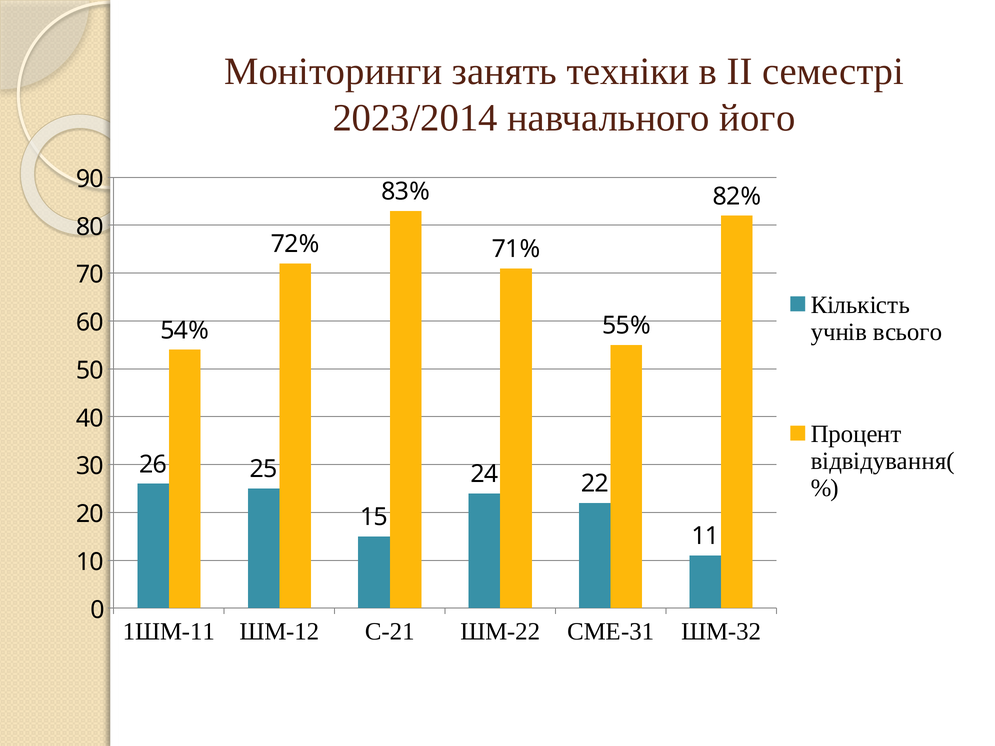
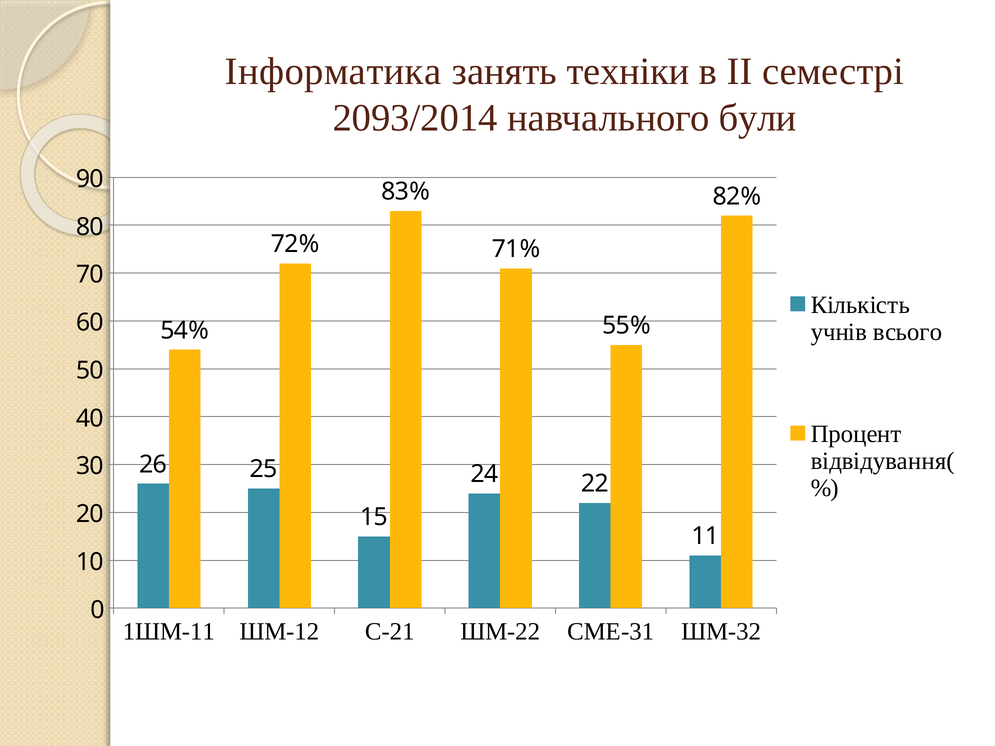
Моніторинги: Моніторинги -> Інформатика
2023/2014: 2023/2014 -> 2093/2014
його: його -> були
